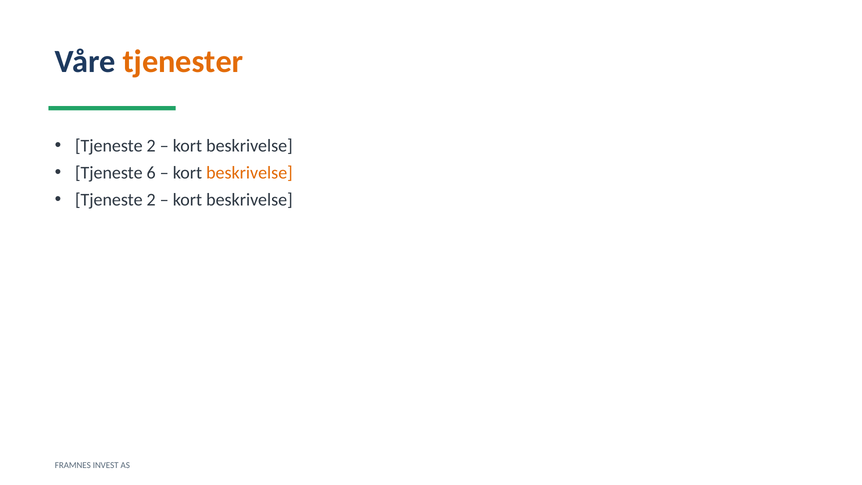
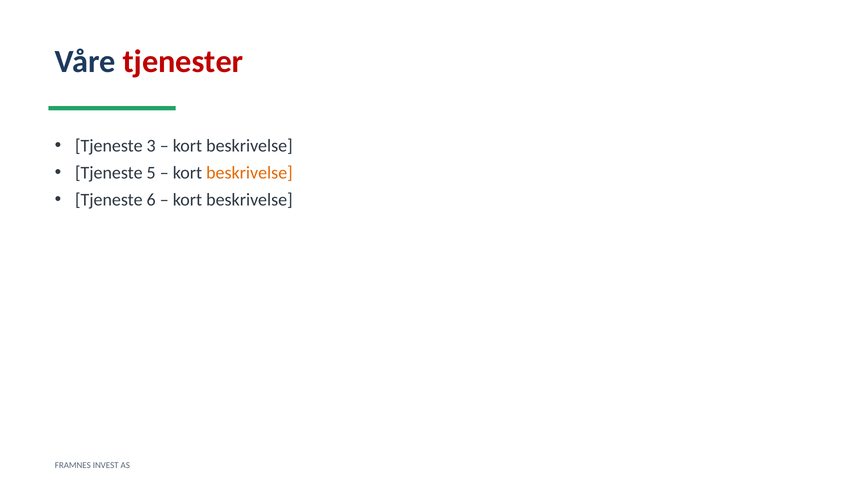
tjenester colour: orange -> red
2 at (151, 146): 2 -> 3
6: 6 -> 5
2 at (151, 200): 2 -> 6
